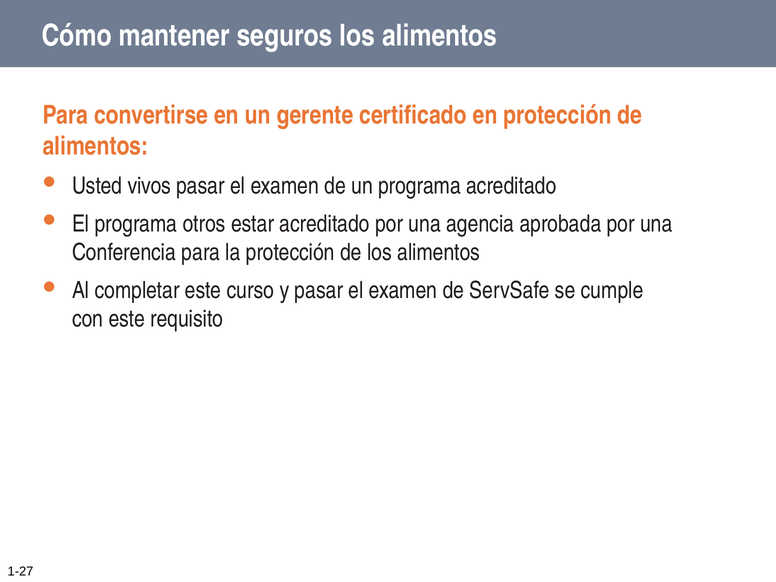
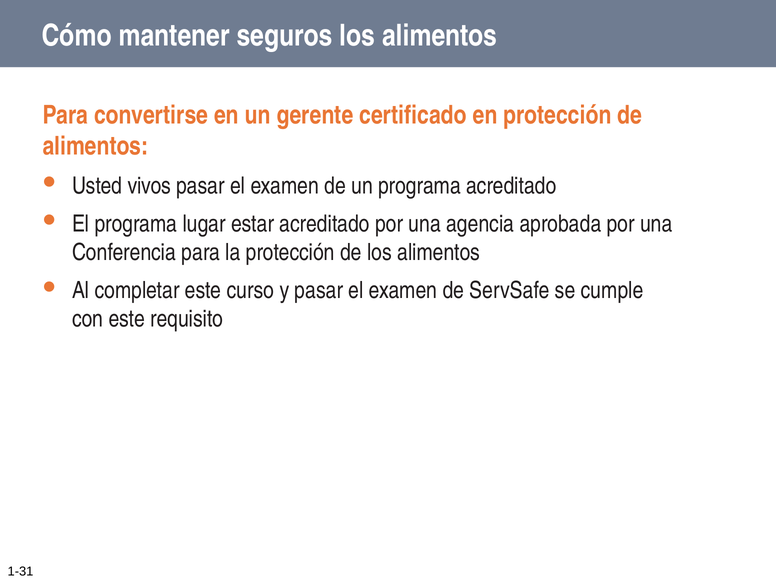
otros: otros -> lugar
1-27: 1-27 -> 1-31
